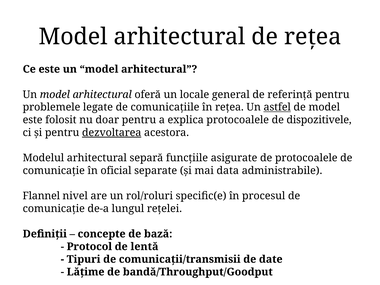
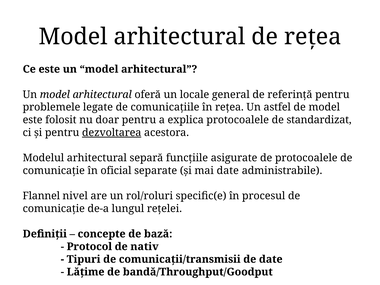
astfel underline: present -> none
dispozitivele: dispozitivele -> standardizat
mai data: data -> date
lentă: lentă -> nativ
